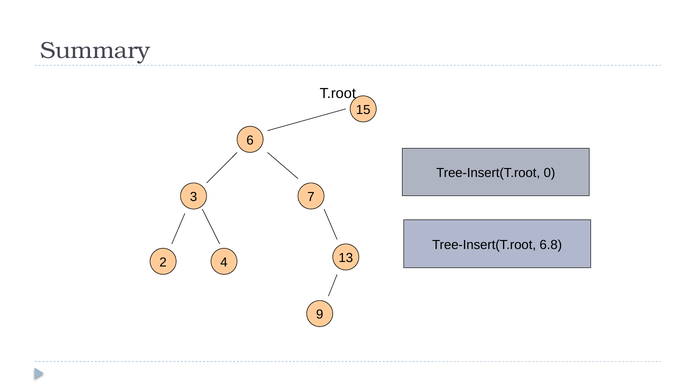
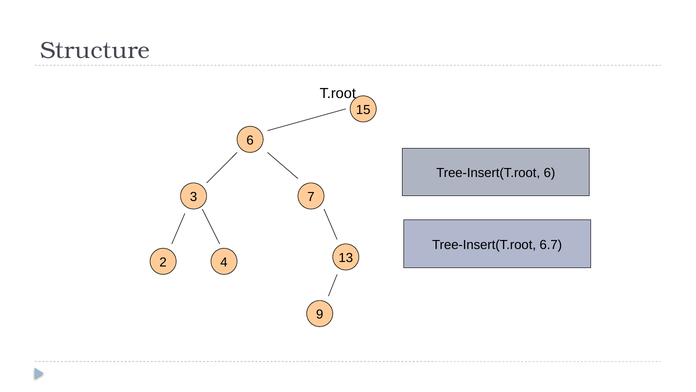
Summary: Summary -> Structure
Tree-Insert(T.root 0: 0 -> 6
6.8: 6.8 -> 6.7
